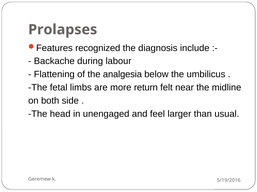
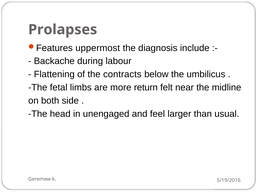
recognized: recognized -> uppermost
analgesia: analgesia -> contracts
